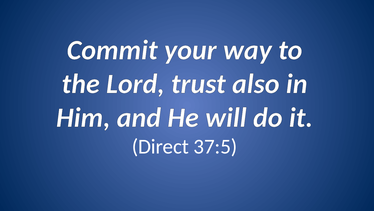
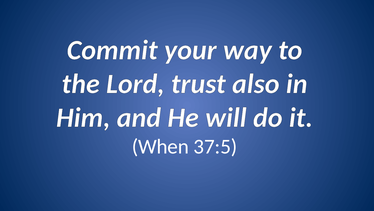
Direct: Direct -> When
